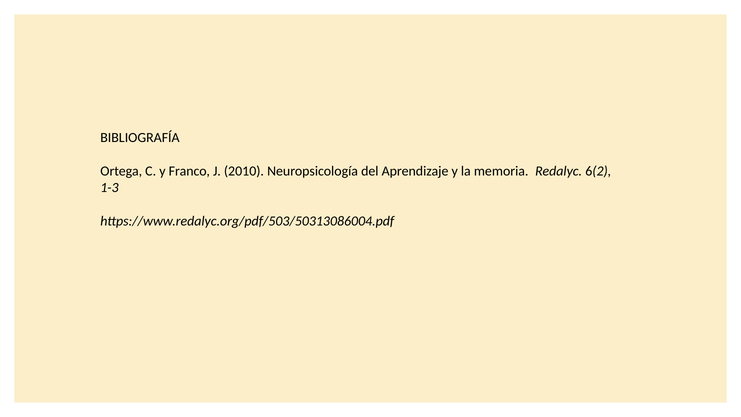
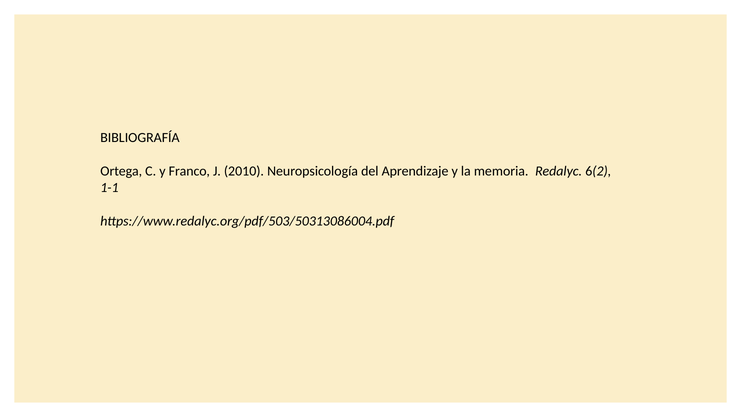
1-3: 1-3 -> 1-1
